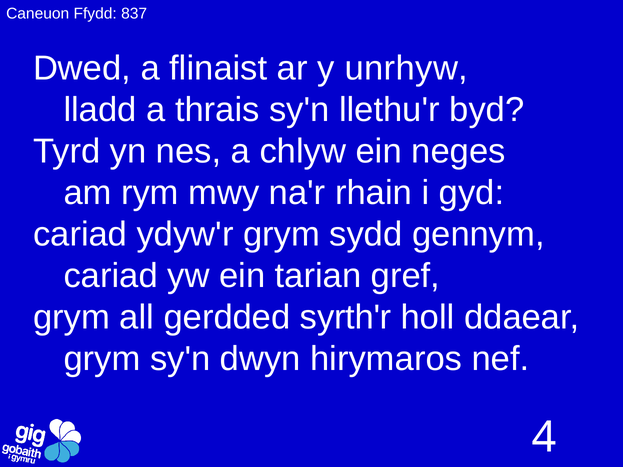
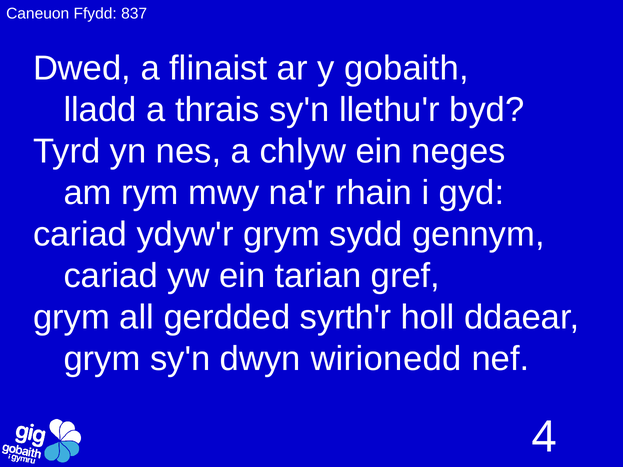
unrhyw: unrhyw -> gobaith
hirymaros: hirymaros -> wirionedd
